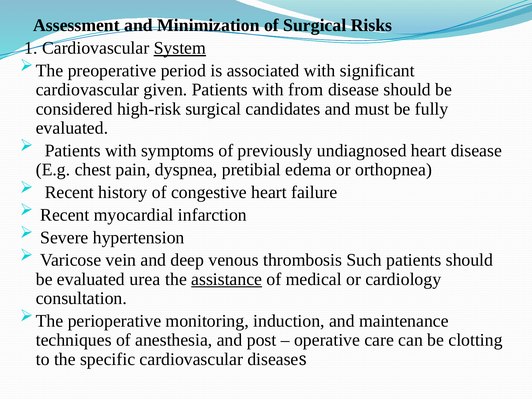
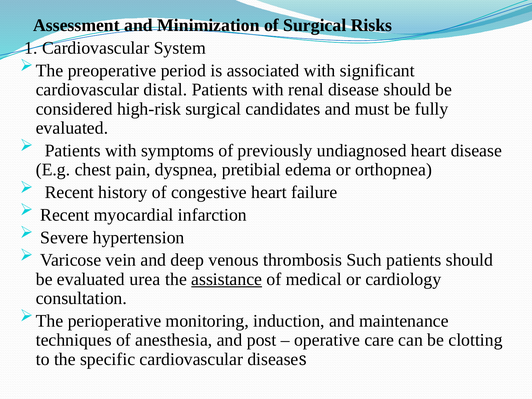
System underline: present -> none
given: given -> distal
from: from -> renal
